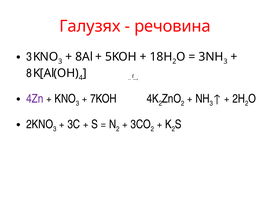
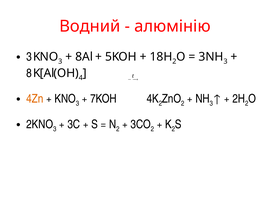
Галузях: Галузях -> Водний
речовина: речовина -> алюмінію
4Zn colour: purple -> orange
